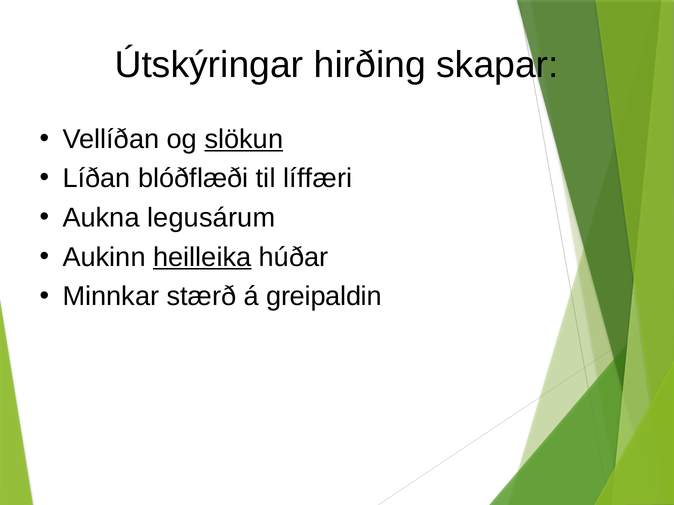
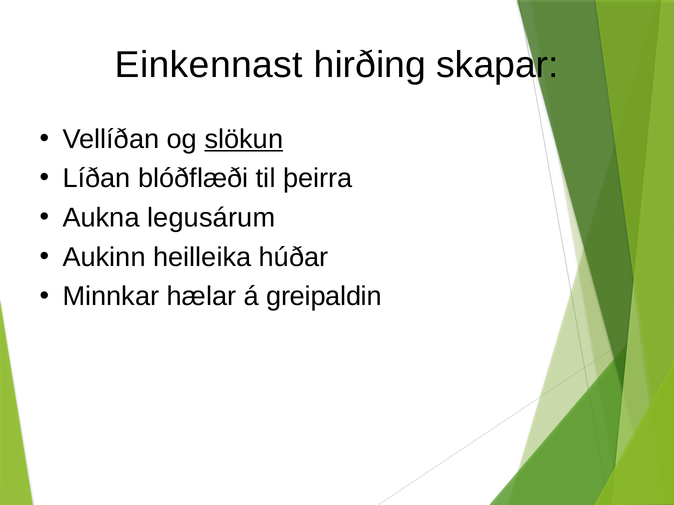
Útskýringar: Útskýringar -> Einkennast
líffæri: líffæri -> þeirra
heilleika underline: present -> none
stærð: stærð -> hælar
